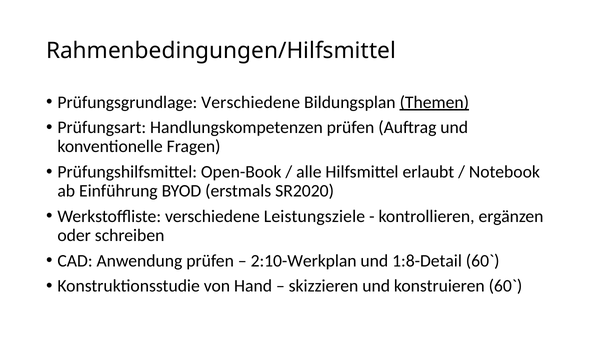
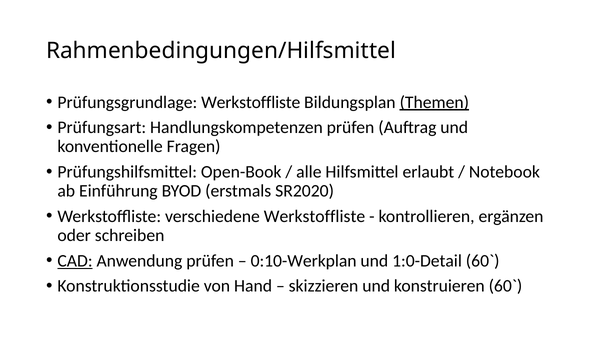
Prüfungsgrundlage Verschiedene: Verschiedene -> Werkstoffliste
verschiedene Leistungsziele: Leistungsziele -> Werkstoffliste
CAD underline: none -> present
2:10-Werkplan: 2:10-Werkplan -> 0:10-Werkplan
1:8-Detail: 1:8-Detail -> 1:0-Detail
